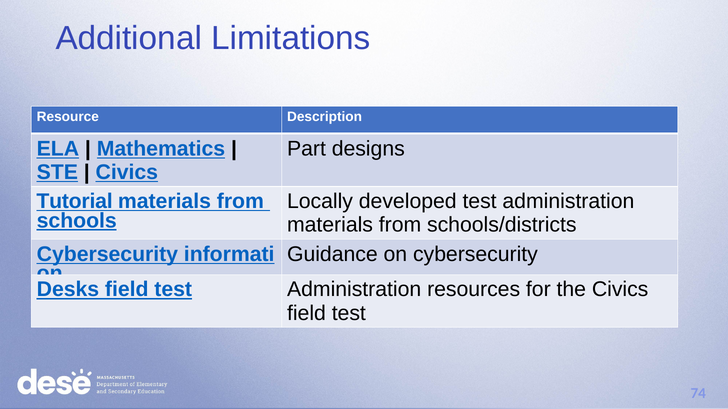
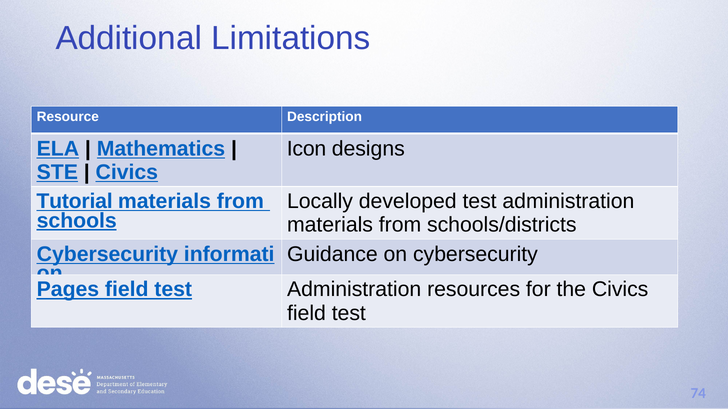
Part: Part -> Icon
Desks: Desks -> Pages
